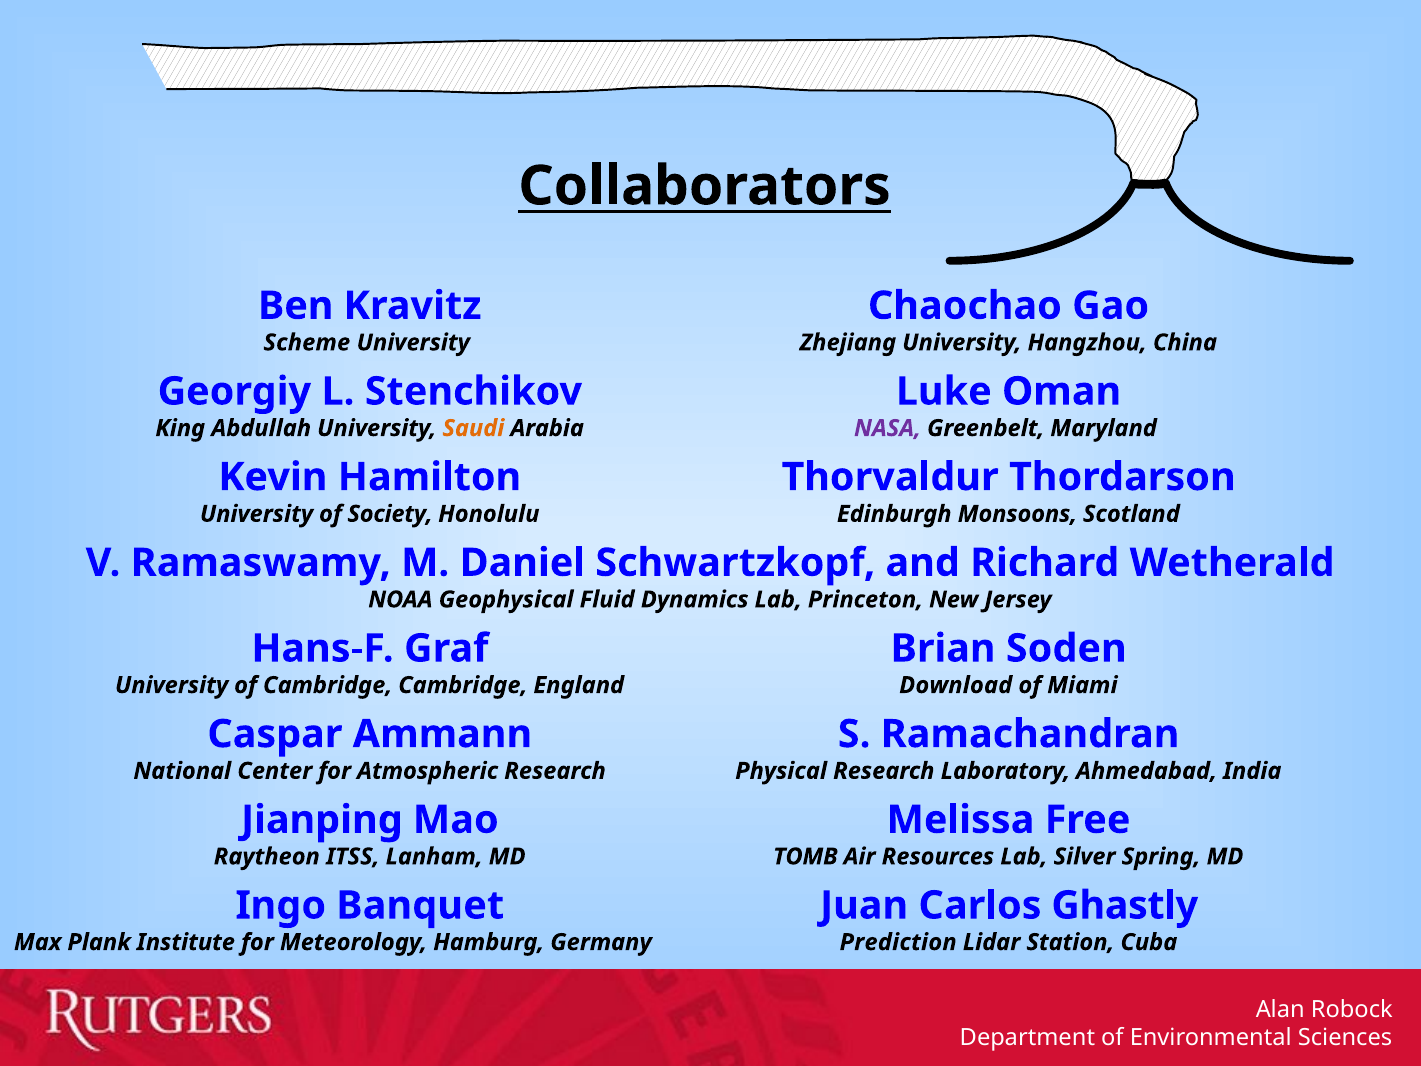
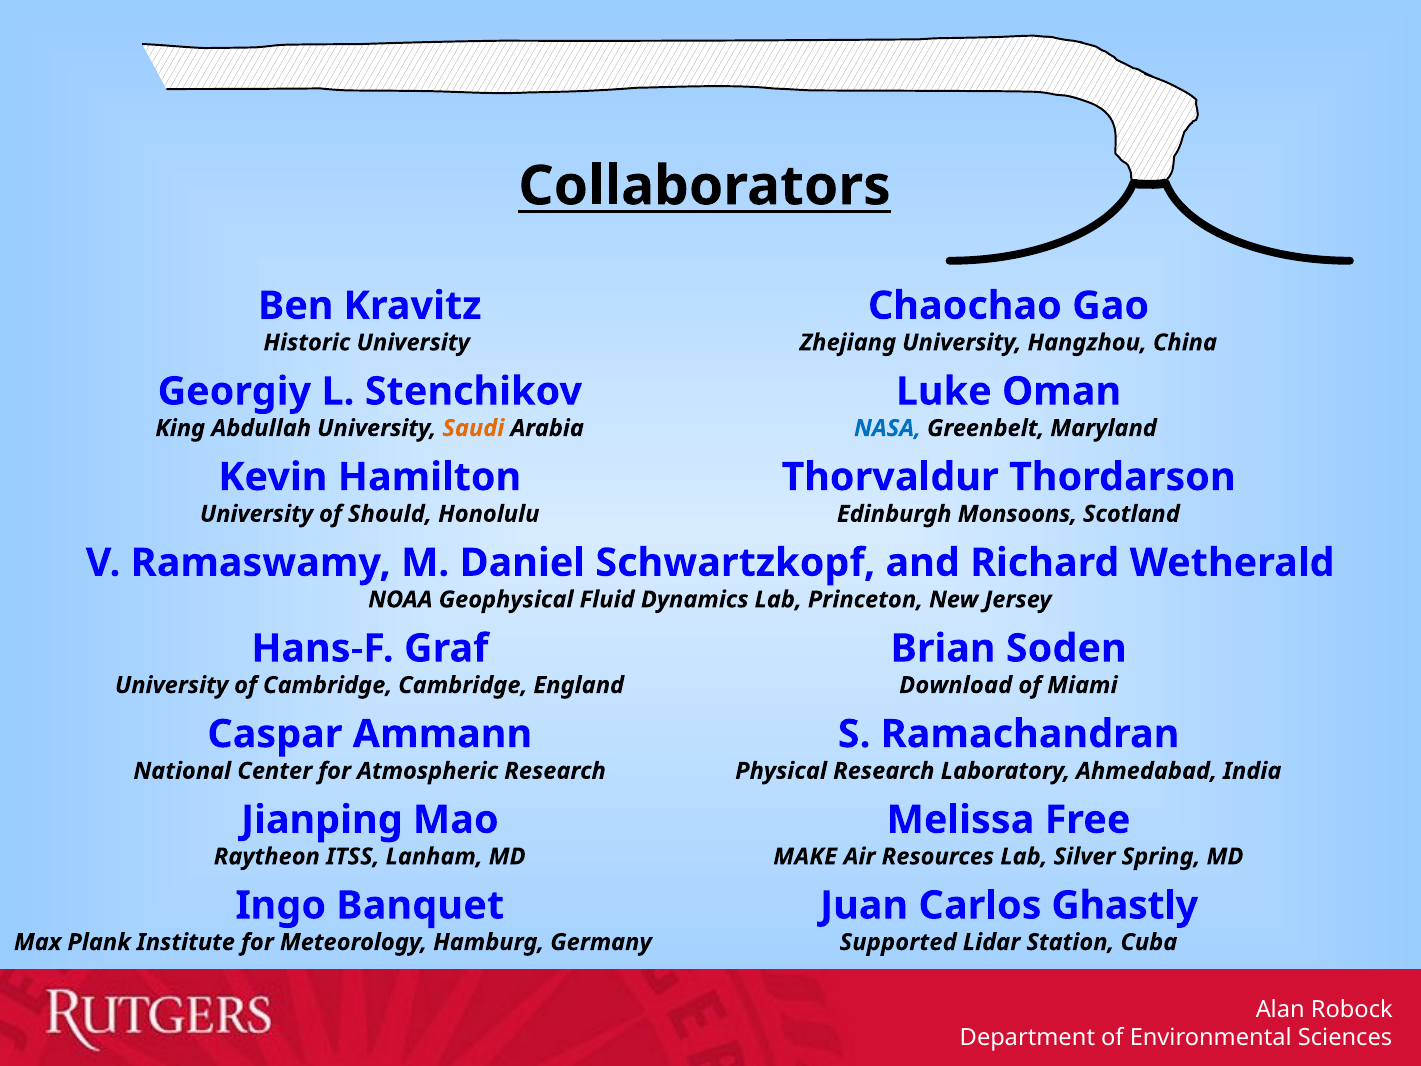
Scheme: Scheme -> Historic
NASA colour: purple -> blue
Society: Society -> Should
TOMB: TOMB -> MAKE
Prediction: Prediction -> Supported
